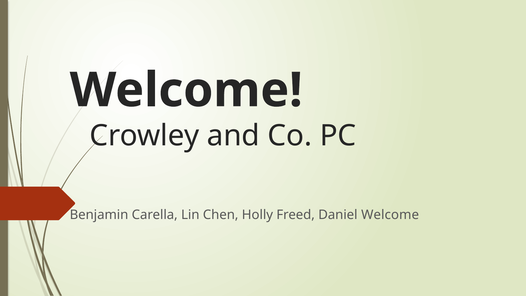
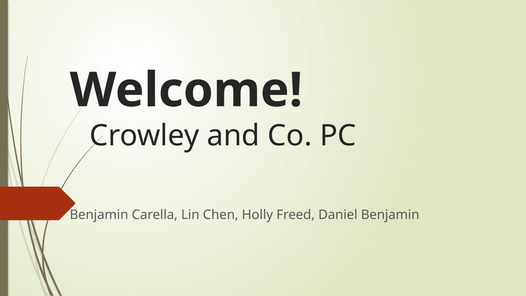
Daniel Welcome: Welcome -> Benjamin
